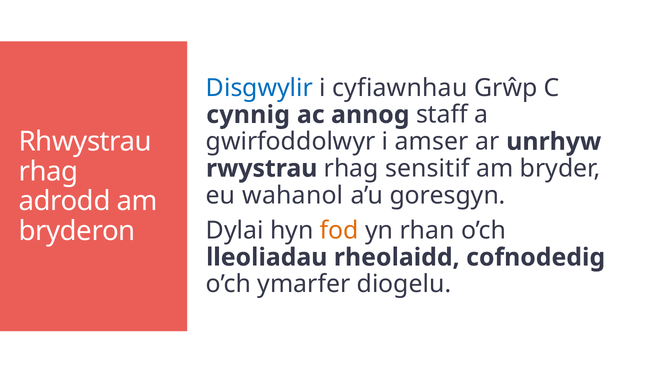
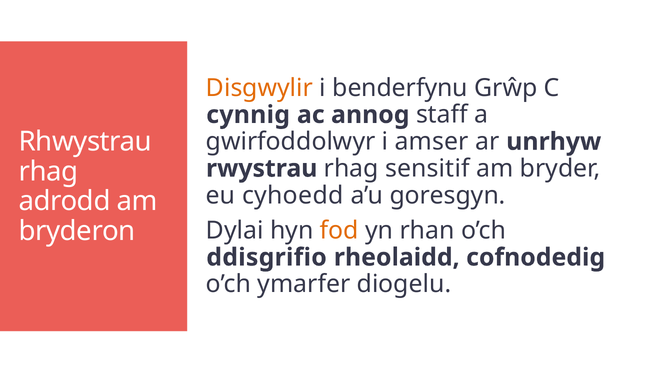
Disgwylir colour: blue -> orange
cyfiawnhau: cyfiawnhau -> benderfynu
wahanol: wahanol -> cyhoedd
lleoliadau: lleoliadau -> ddisgrifio
